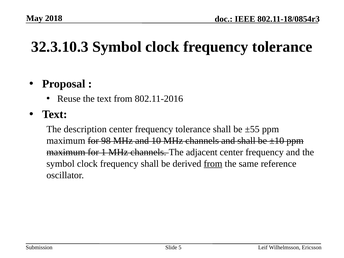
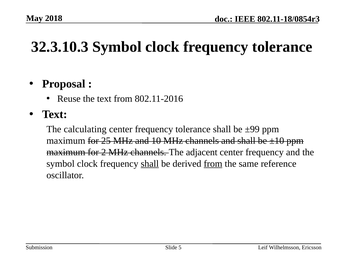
description: description -> calculating
±55: ±55 -> ±99
98: 98 -> 25
1: 1 -> 2
shall at (150, 164) underline: none -> present
